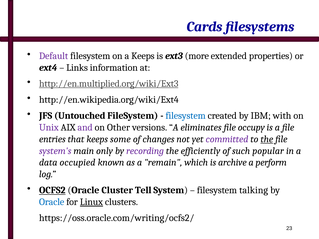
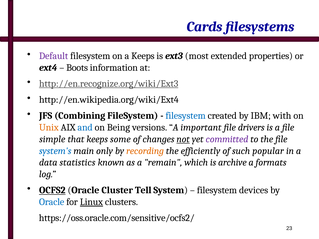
more: more -> most
Links: Links -> Boots
http://en.multiplied.org/wiki/Ext3: http://en.multiplied.org/wiki/Ext3 -> http://en.recognize.org/wiki/Ext3
Untouched: Untouched -> Combining
Unix colour: purple -> orange
and colour: purple -> blue
Other: Other -> Being
eliminates: eliminates -> important
occupy: occupy -> drivers
entries: entries -> simple
not underline: none -> present
the at (267, 139) underline: present -> none
system's colour: purple -> blue
recording colour: purple -> orange
occupied: occupied -> statistics
perform: perform -> formats
talking: talking -> devices
https://oss.oracle.com/writing/ocfs2/: https://oss.oracle.com/writing/ocfs2/ -> https://oss.oracle.com/sensitive/ocfs2/
